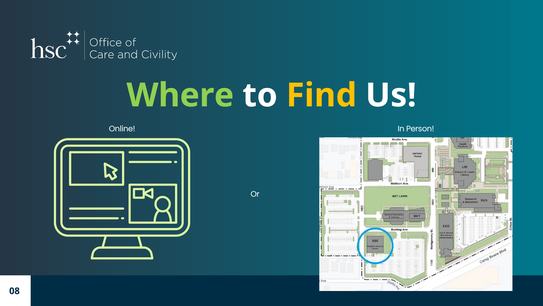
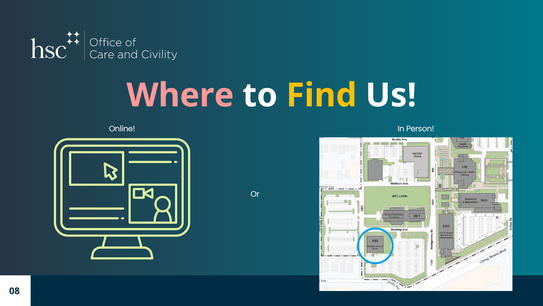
Where colour: light green -> pink
